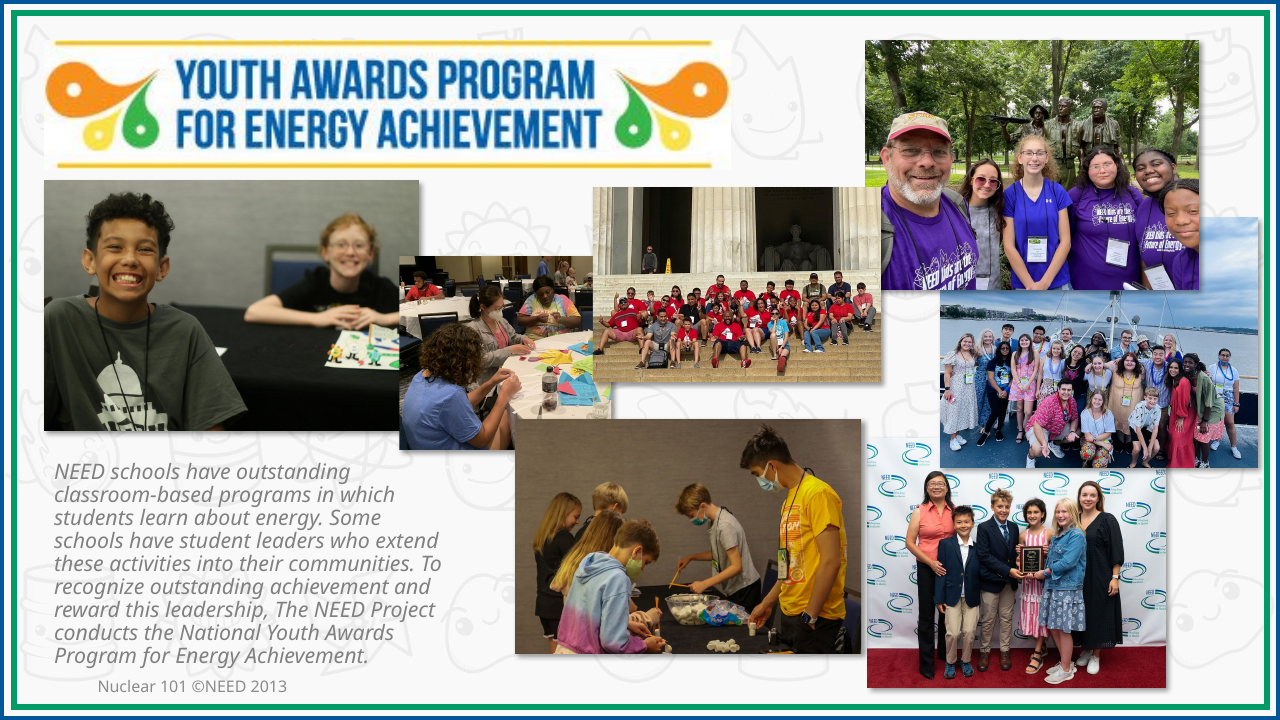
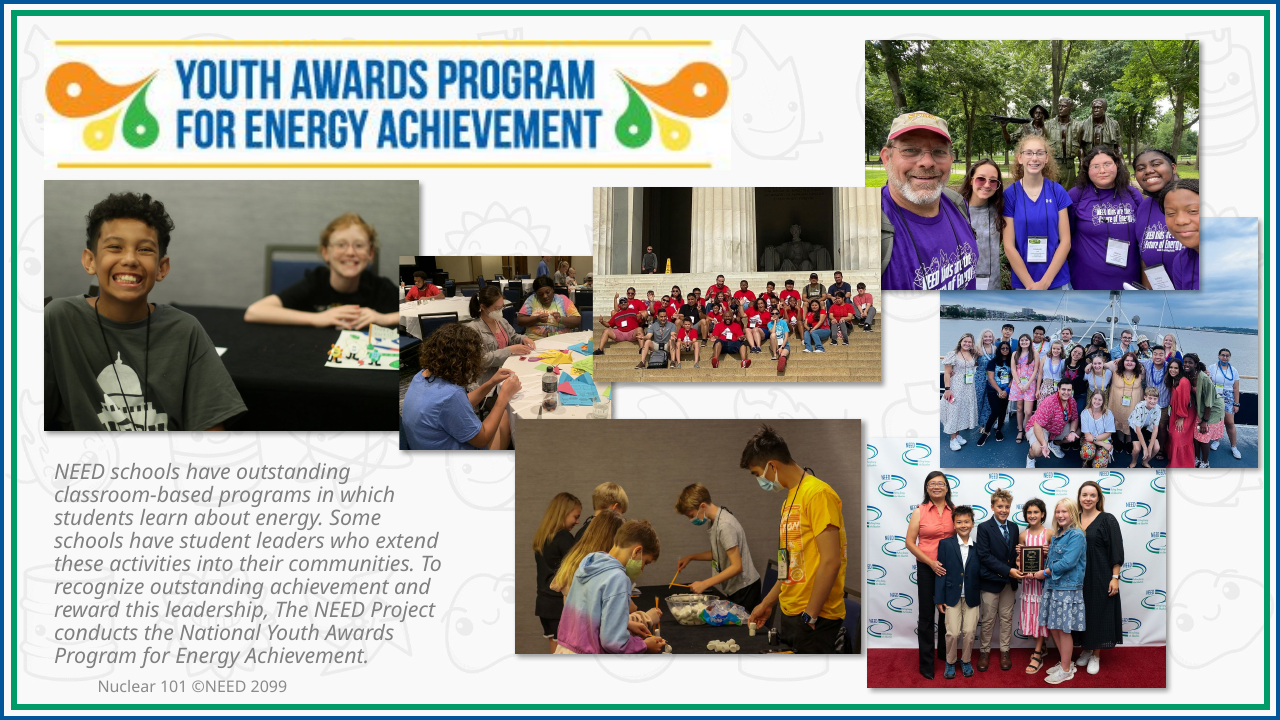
2013: 2013 -> 2099
